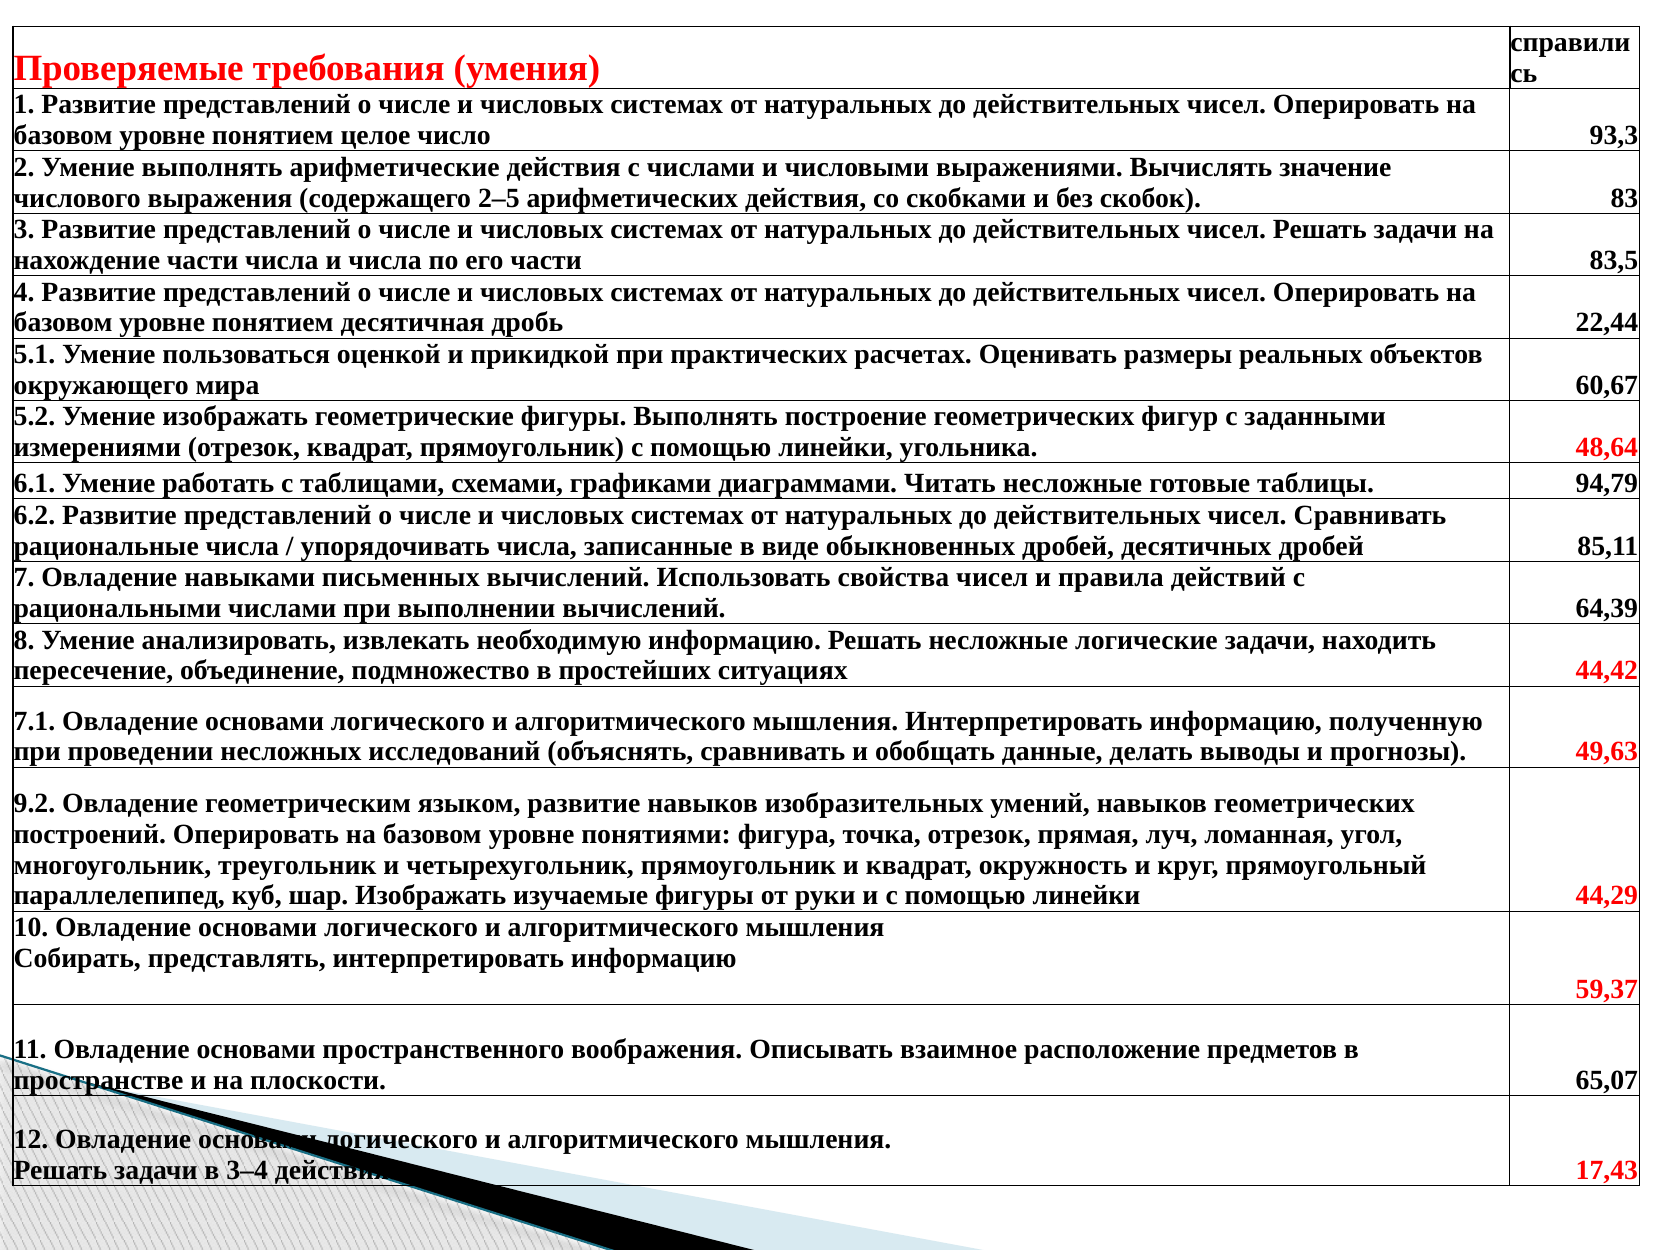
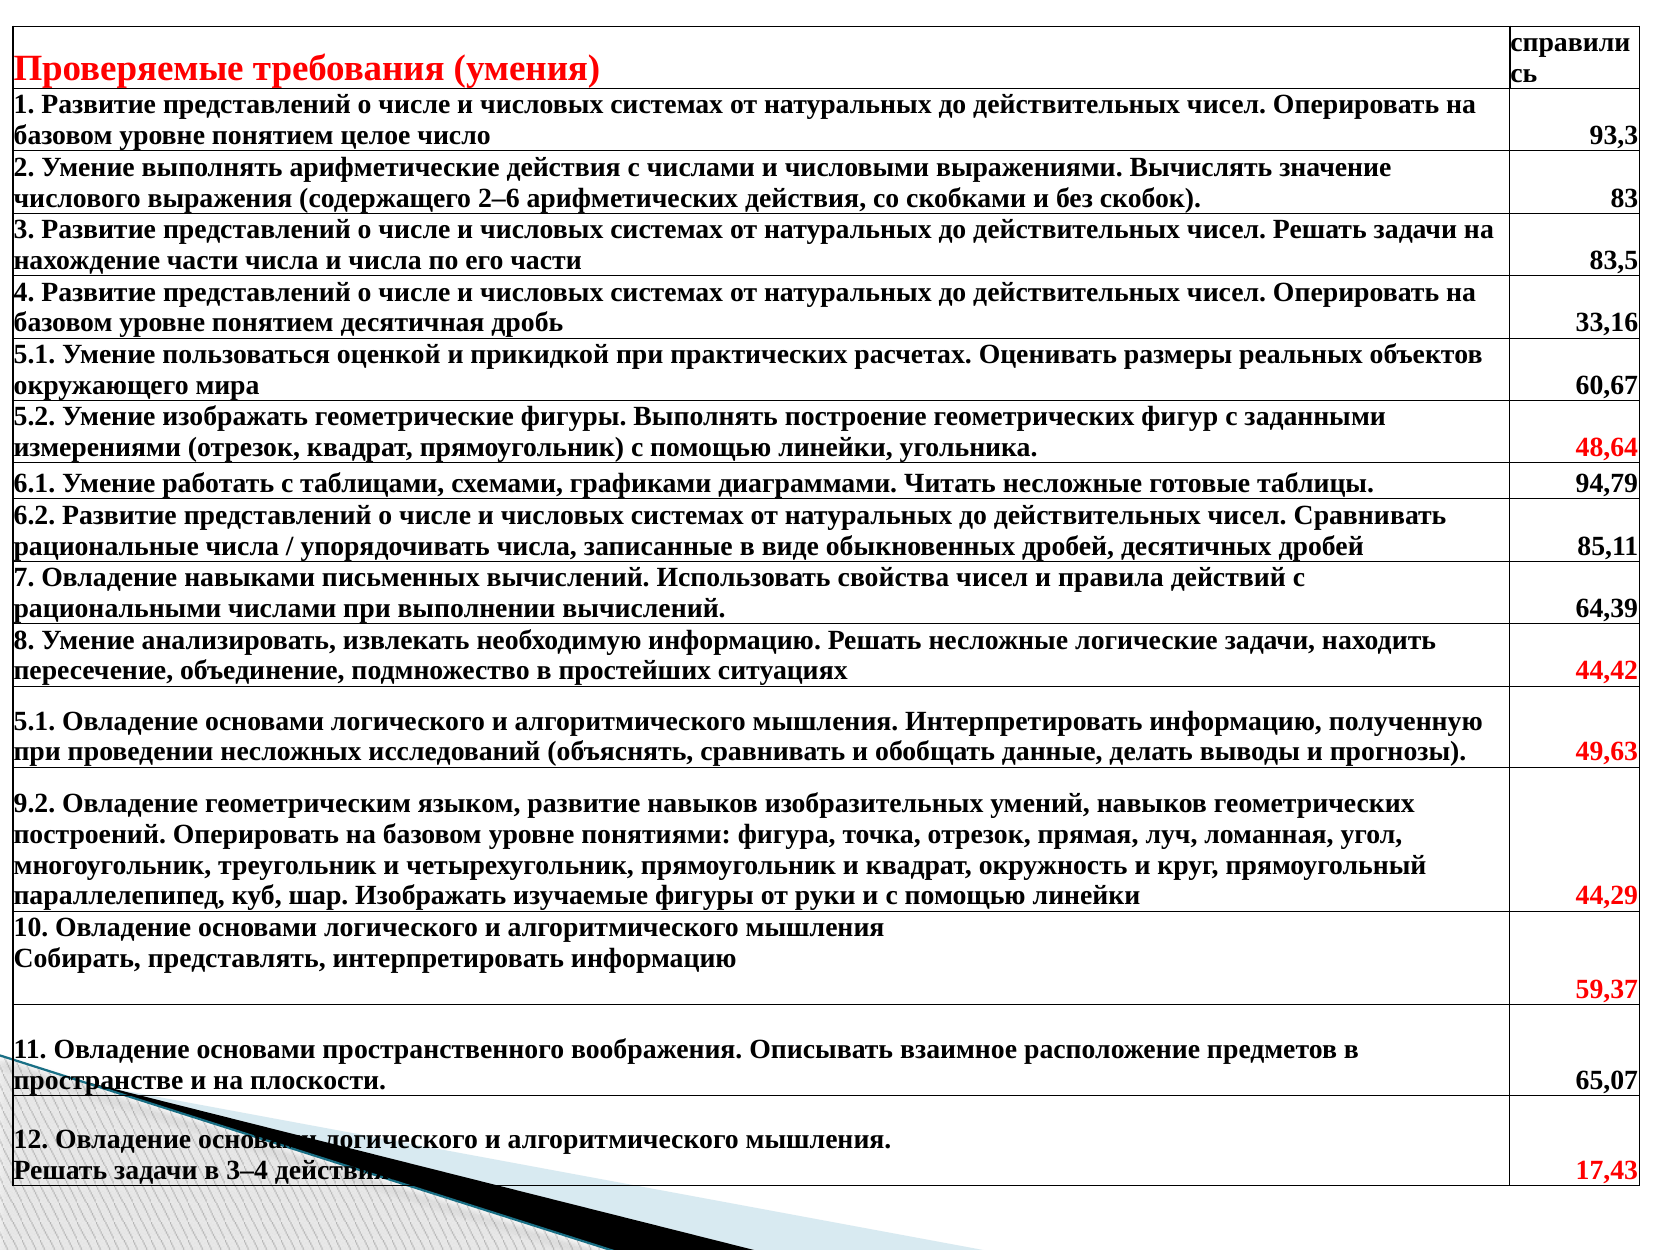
2–5: 2–5 -> 2–6
22,44: 22,44 -> 33,16
7.1 at (34, 721): 7.1 -> 5.1
